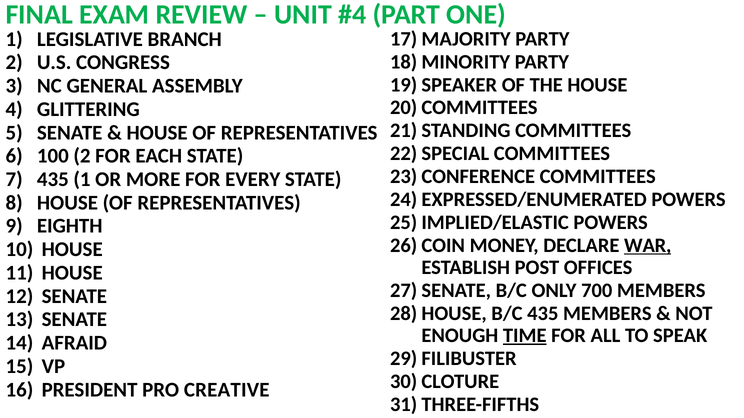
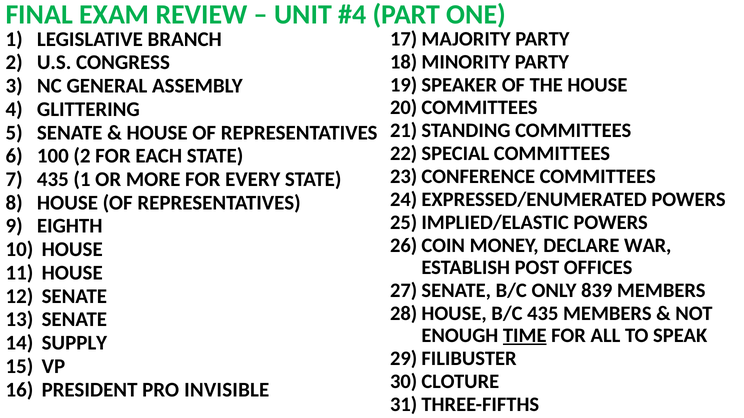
WAR underline: present -> none
700: 700 -> 839
AFRAID: AFRAID -> SUPPLY
CREATIVE: CREATIVE -> INVISIBLE
